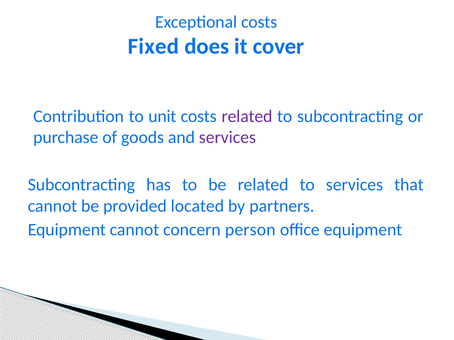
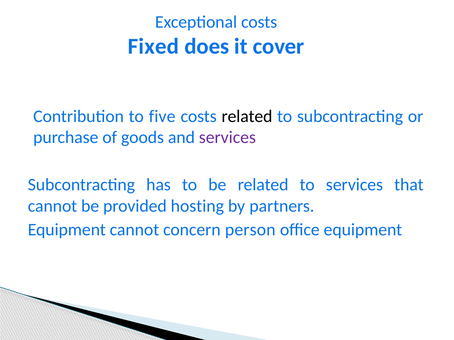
unit: unit -> five
related at (247, 116) colour: purple -> black
located: located -> hosting
